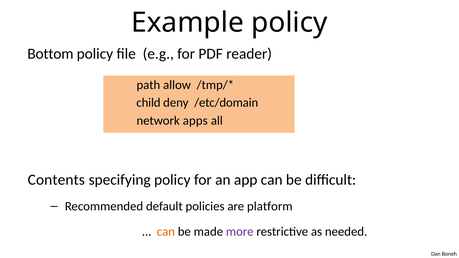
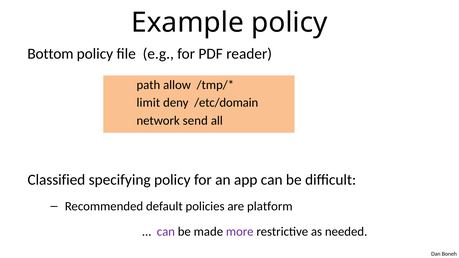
child: child -> limit
apps: apps -> send
Contents: Contents -> Classified
can at (166, 232) colour: orange -> purple
